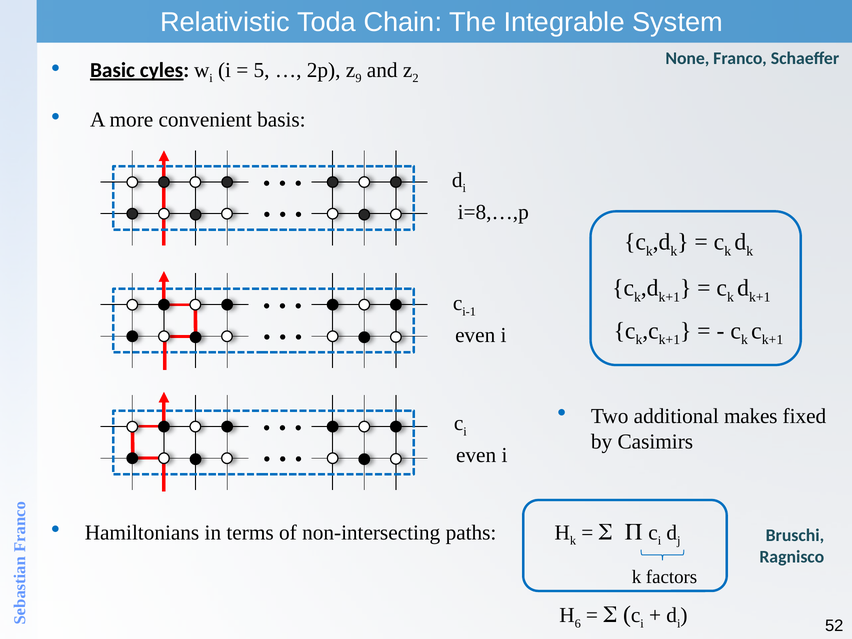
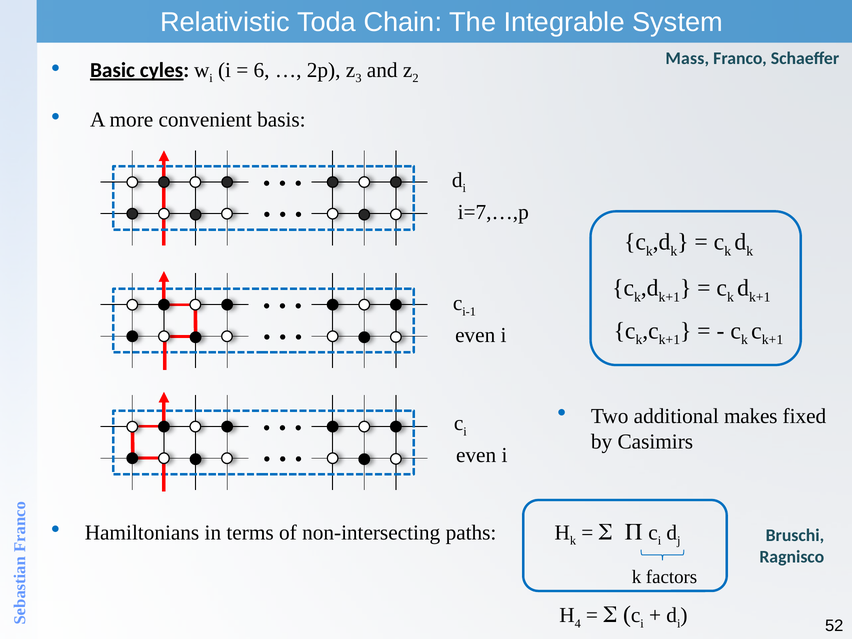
None: None -> Mass
5: 5 -> 6
9: 9 -> 3
i=8,…,p: i=8,…,p -> i=7,…,p
6: 6 -> 4
